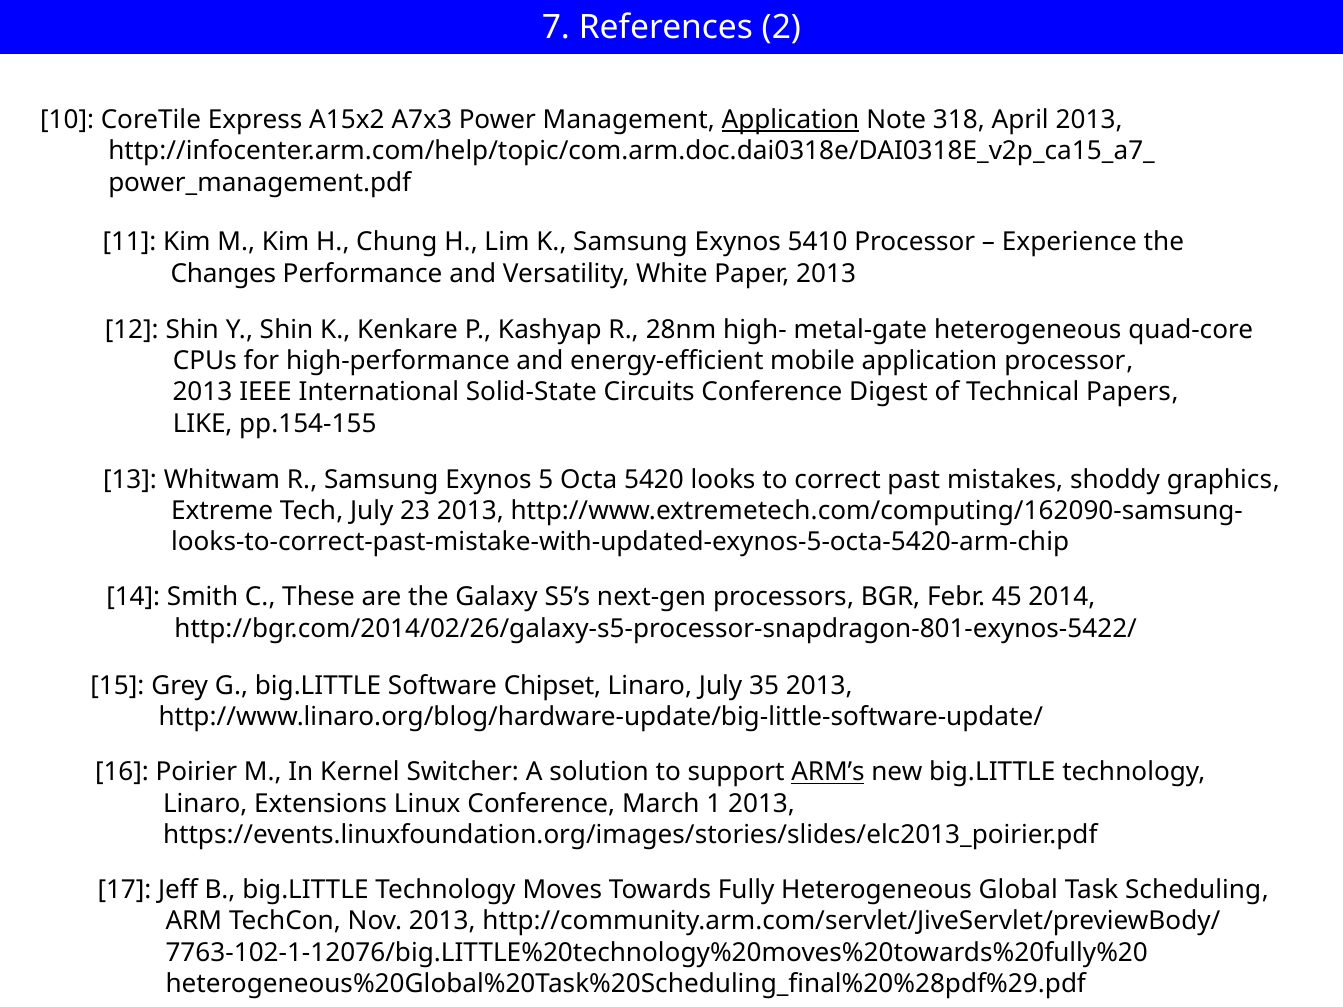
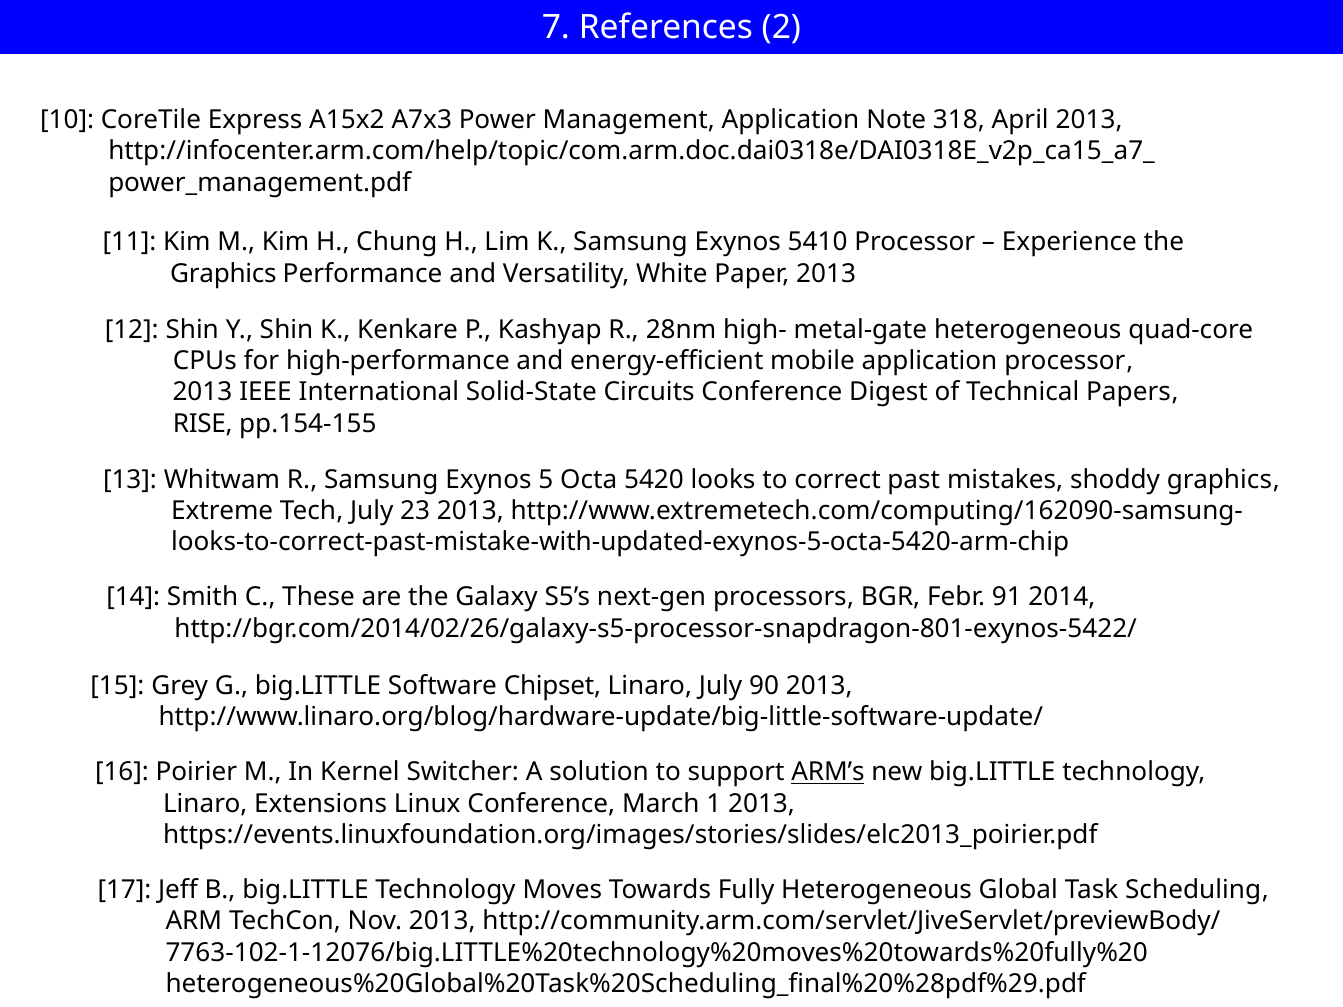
Application at (790, 120) underline: present -> none
Changes at (223, 274): Changes -> Graphics
LIKE: LIKE -> RISE
45: 45 -> 91
35: 35 -> 90
